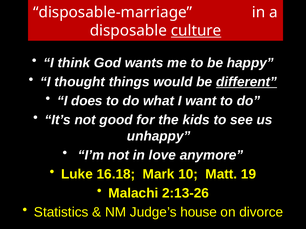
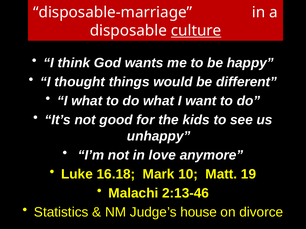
different underline: present -> none
I does: does -> what
2:13-26: 2:13-26 -> 2:13-46
